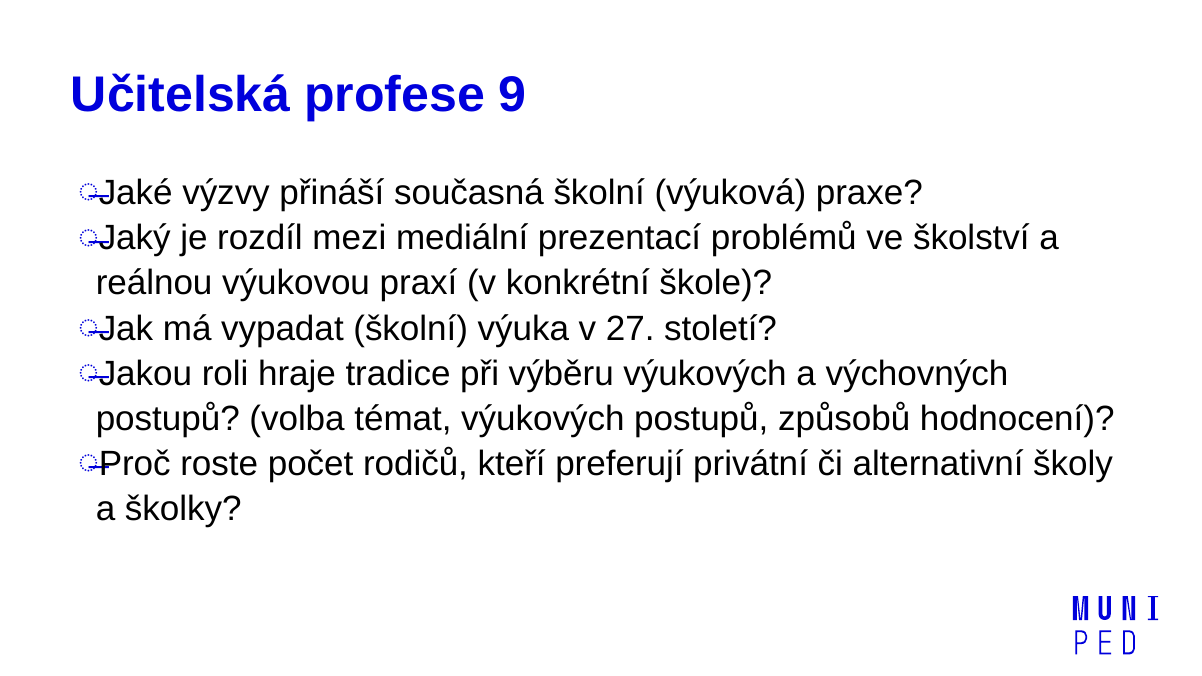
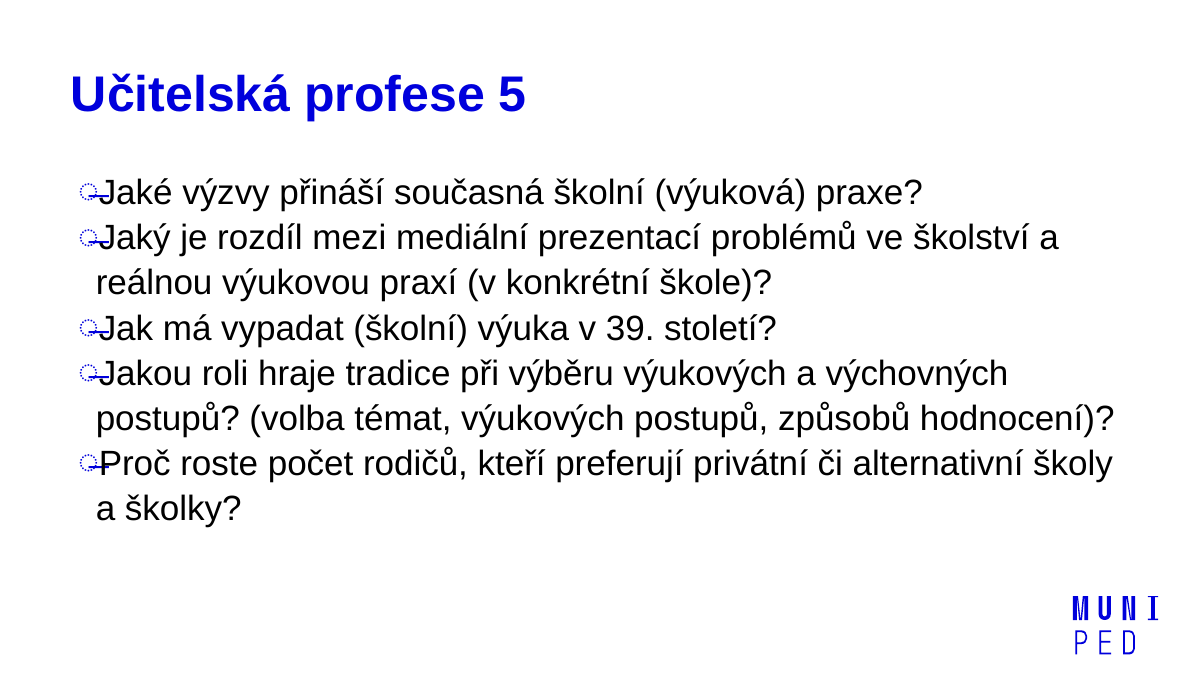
9: 9 -> 5
27: 27 -> 39
